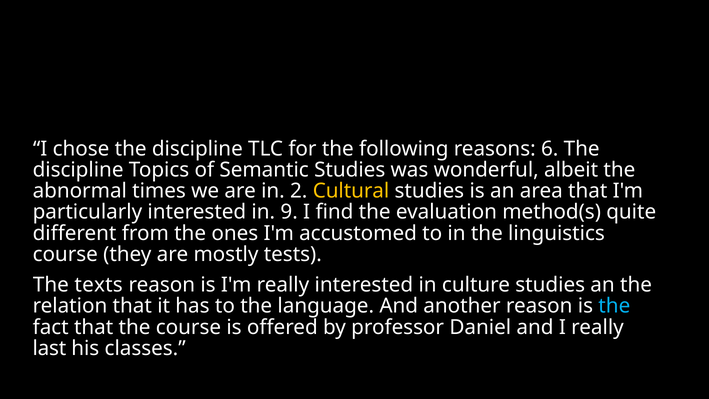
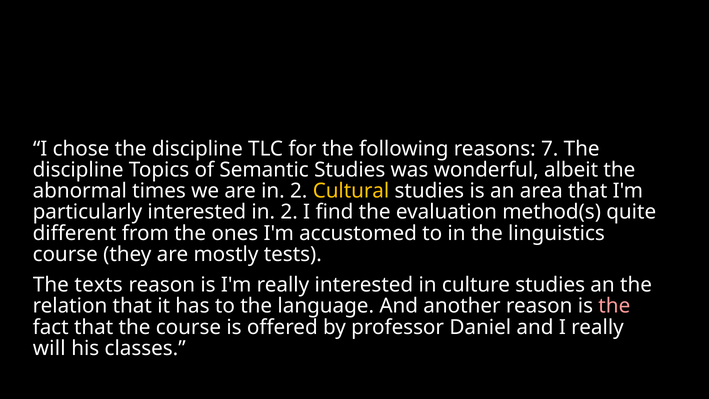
6: 6 -> 7
interested in 9: 9 -> 2
the at (614, 306) colour: light blue -> pink
last: last -> will
